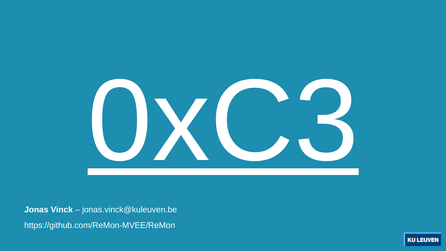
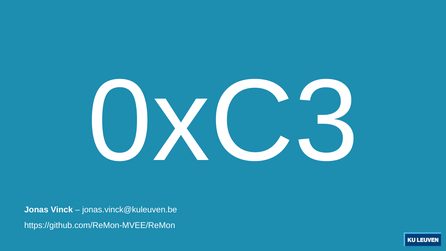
0xC3 underline: present -> none
